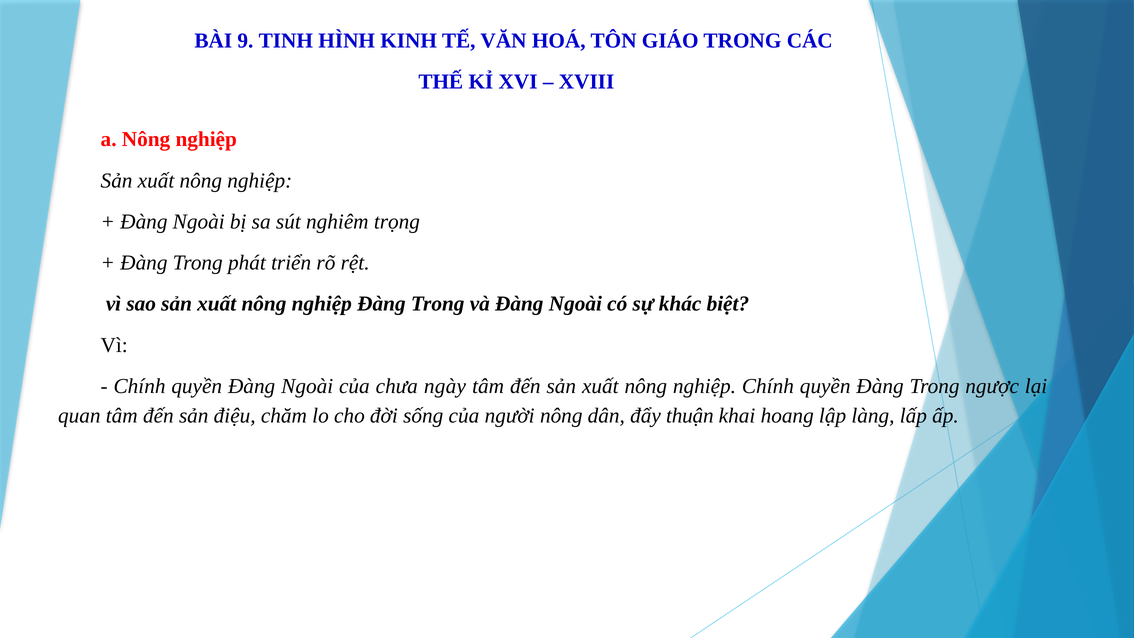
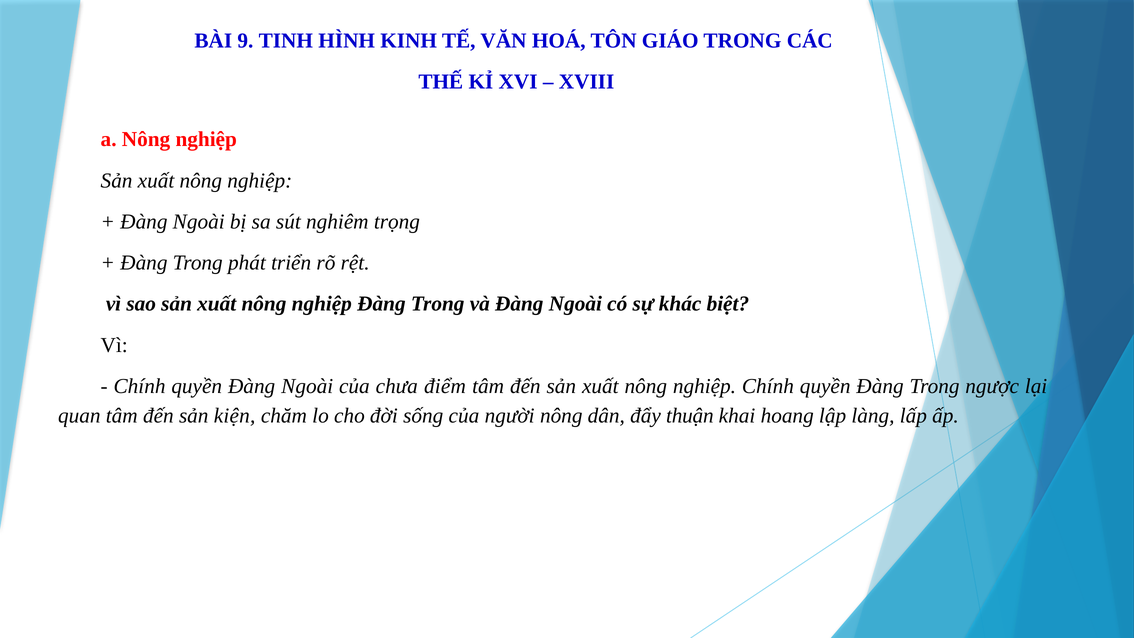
ngày: ngày -> điểm
điệu: điệu -> kiện
